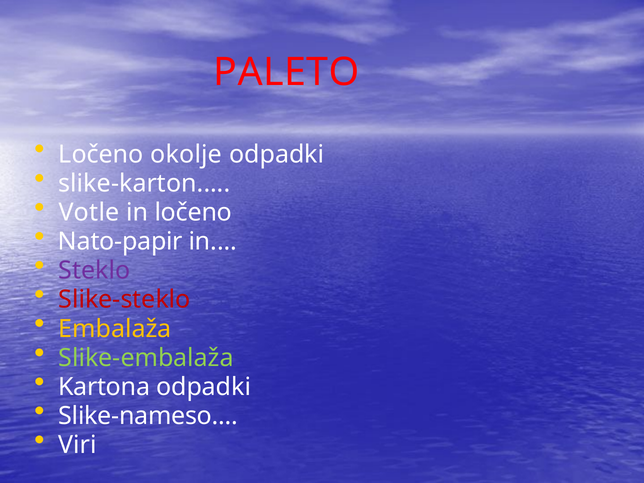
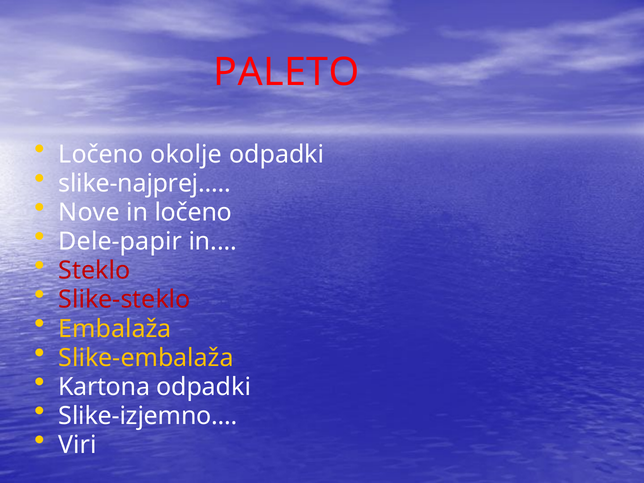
slike-karton: slike-karton -> slike-najprej
Votle: Votle -> Nove
Nato-papir: Nato-papir -> Dele-papir
Steklo colour: purple -> red
Slike-embalaža colour: light green -> yellow
Slike-nameso: Slike-nameso -> Slike-izjemno
